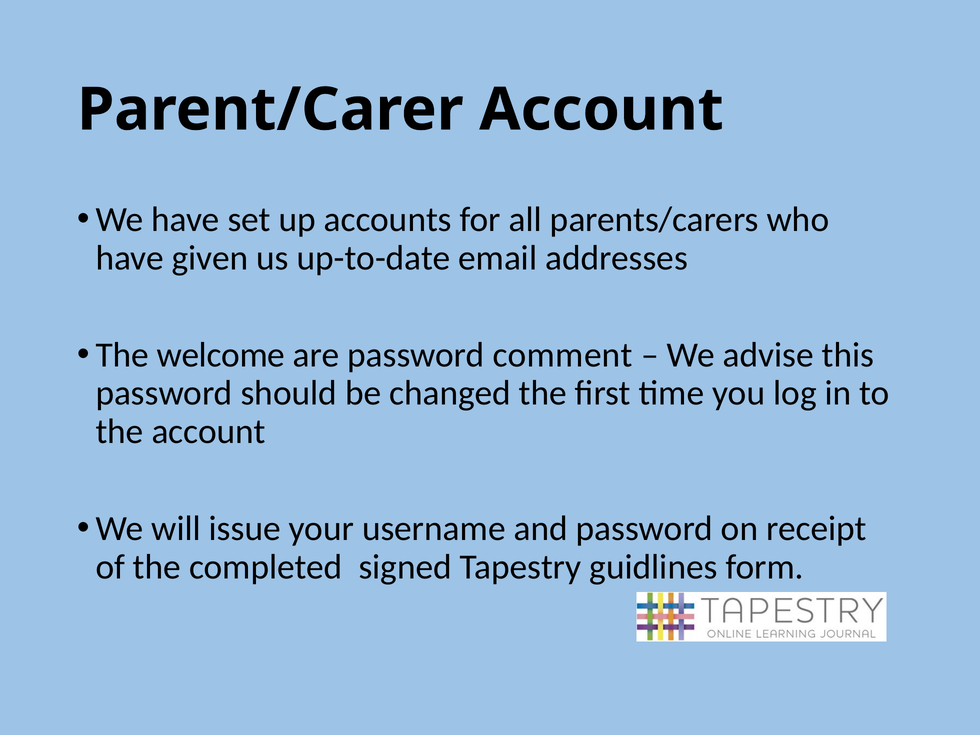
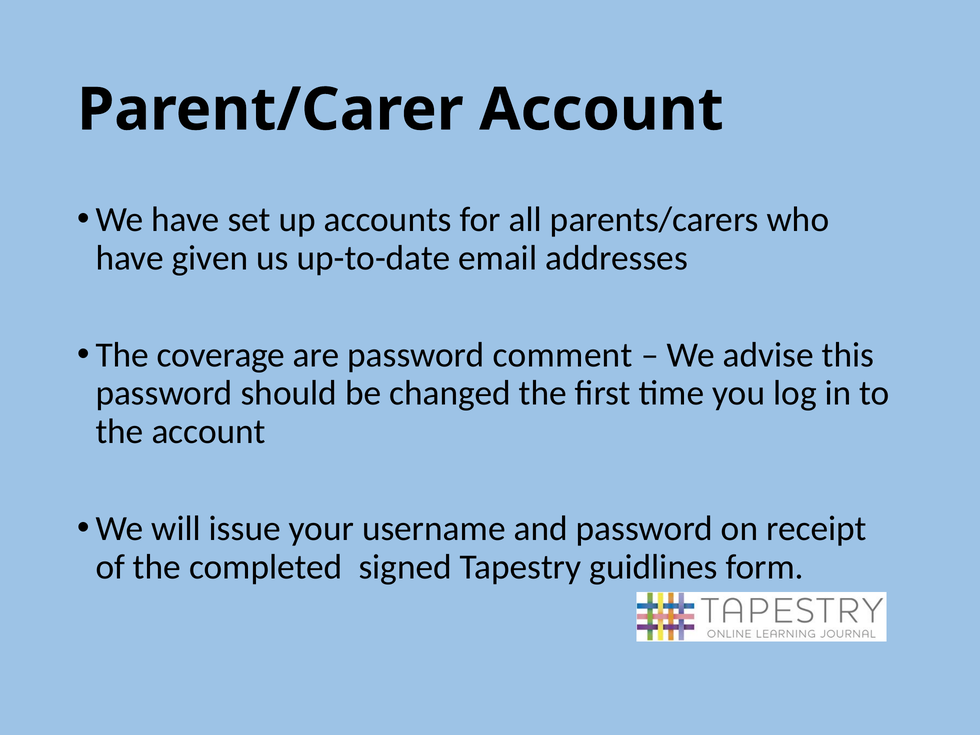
welcome: welcome -> coverage
